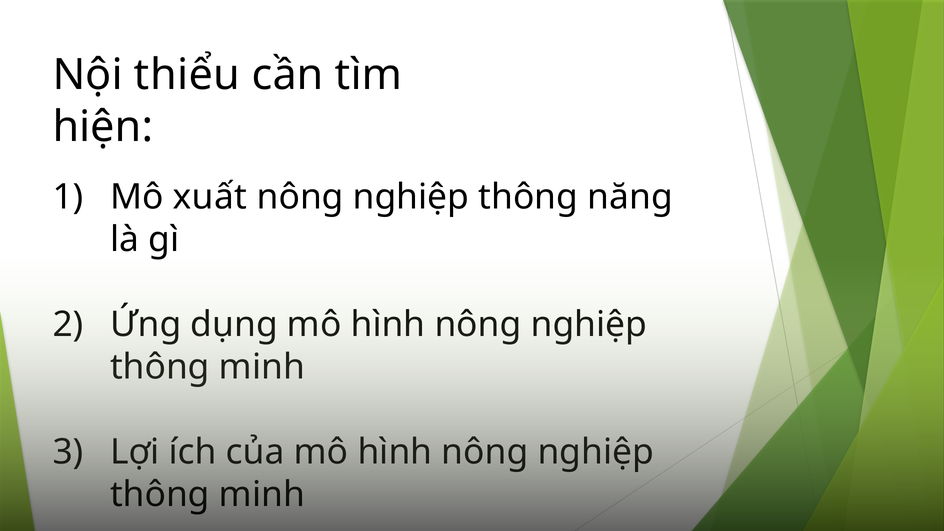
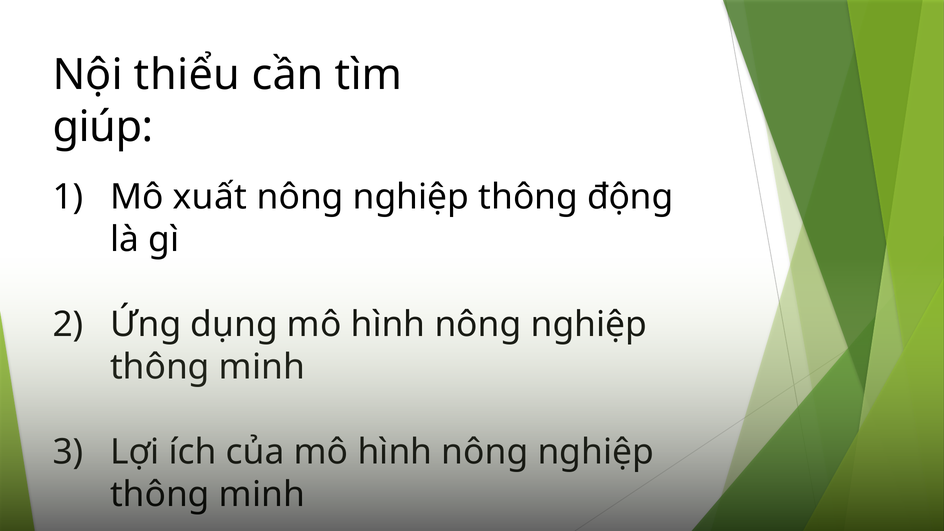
hiện: hiện -> giúp
năng: năng -> động
